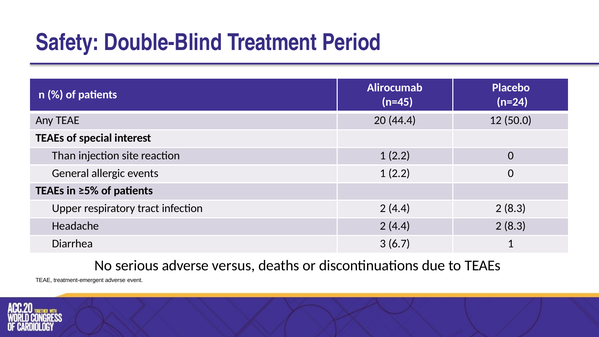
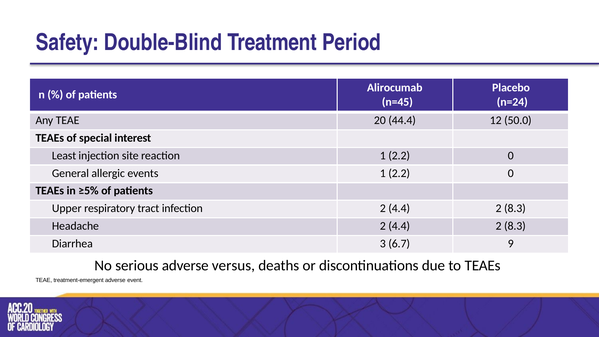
Than: Than -> Least
6.7 1: 1 -> 9
